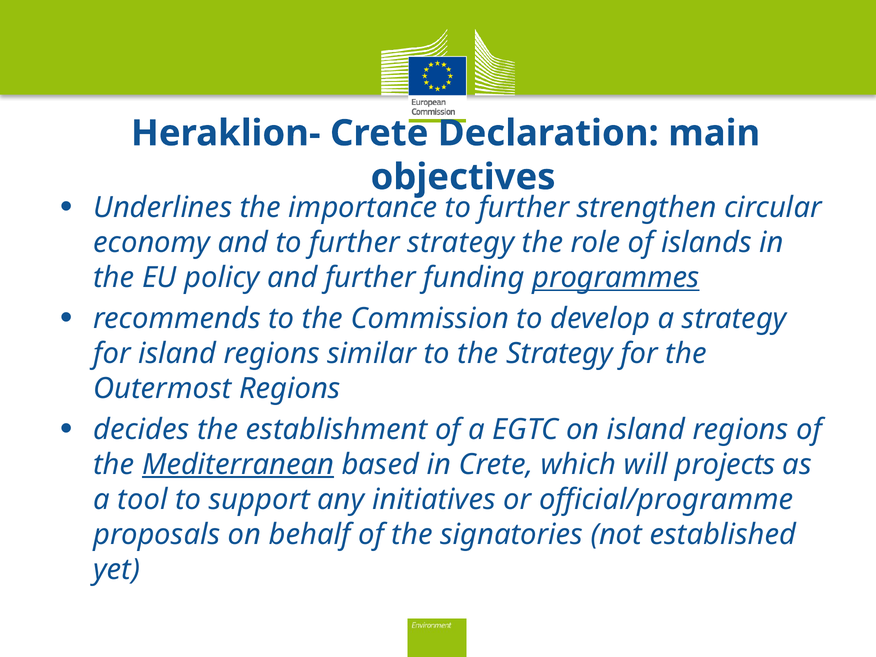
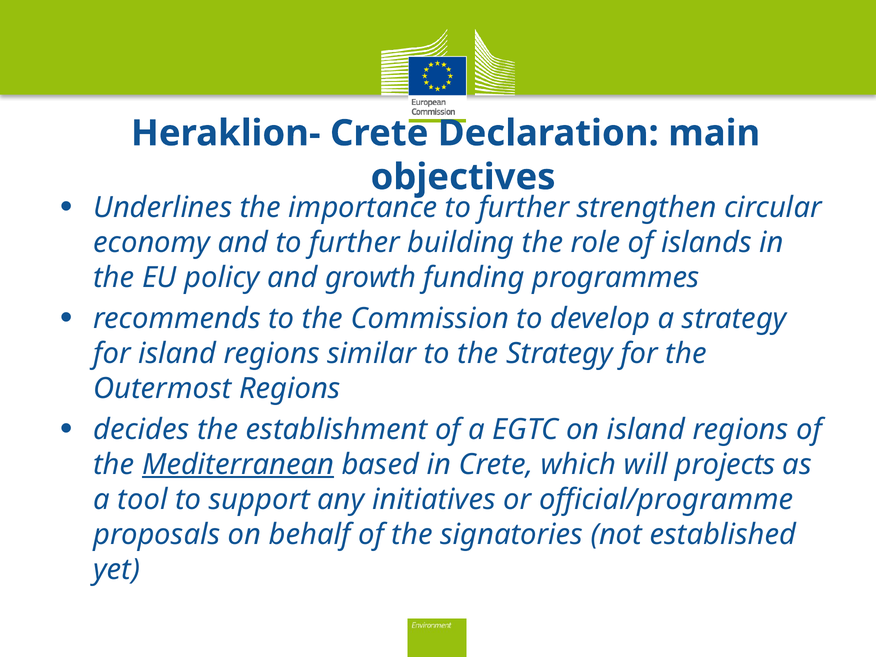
further strategy: strategy -> building
and further: further -> growth
programmes underline: present -> none
